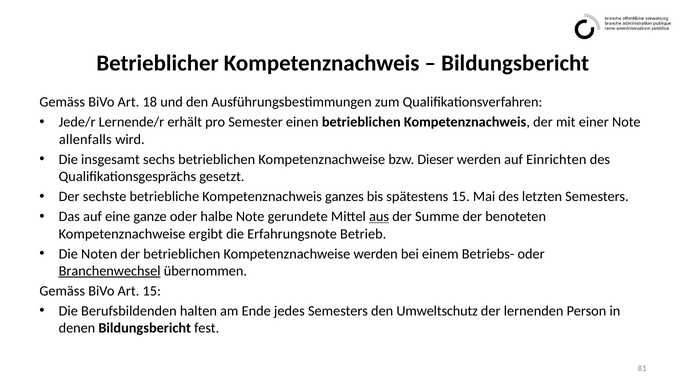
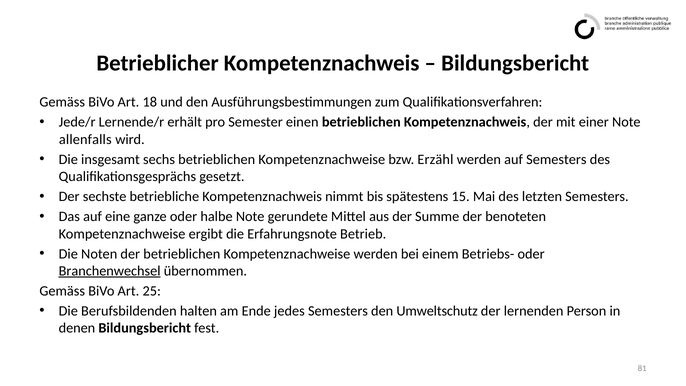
Dieser: Dieser -> Erzähl
auf Einrichten: Einrichten -> Semesters
ganzes: ganzes -> nimmt
aus underline: present -> none
Art 15: 15 -> 25
